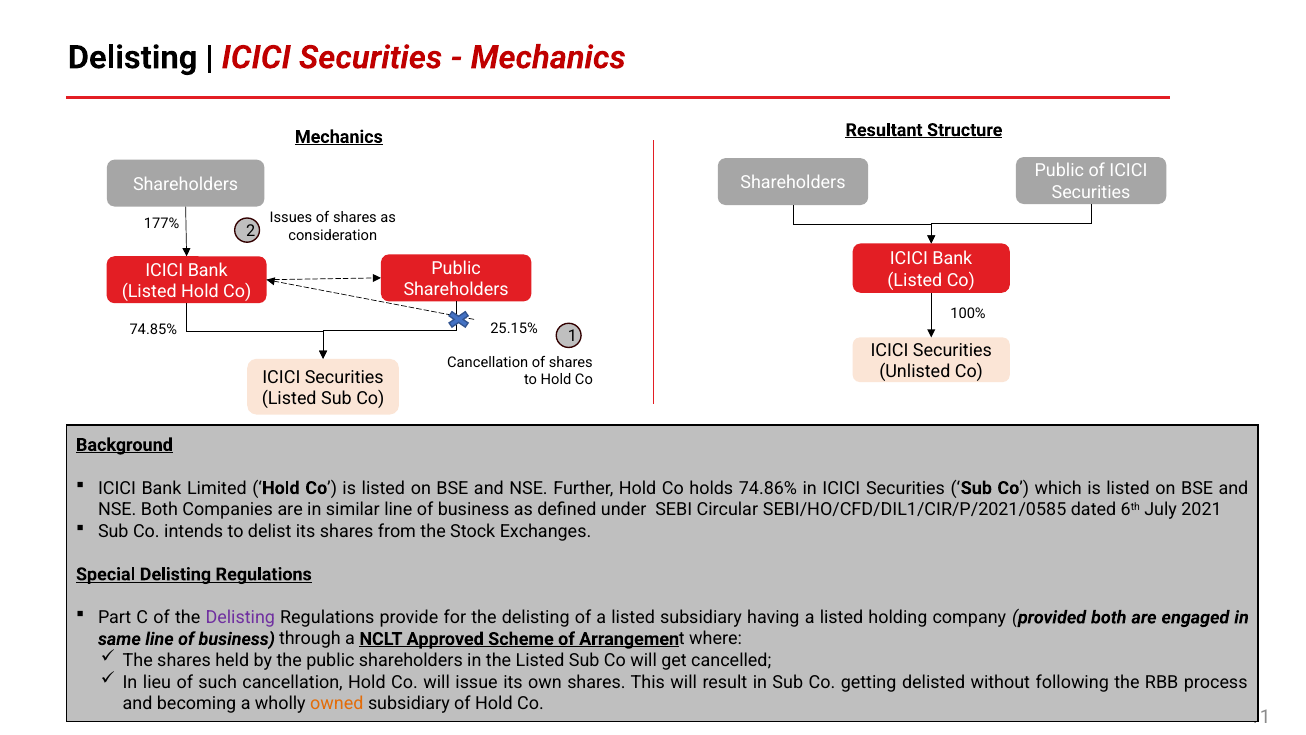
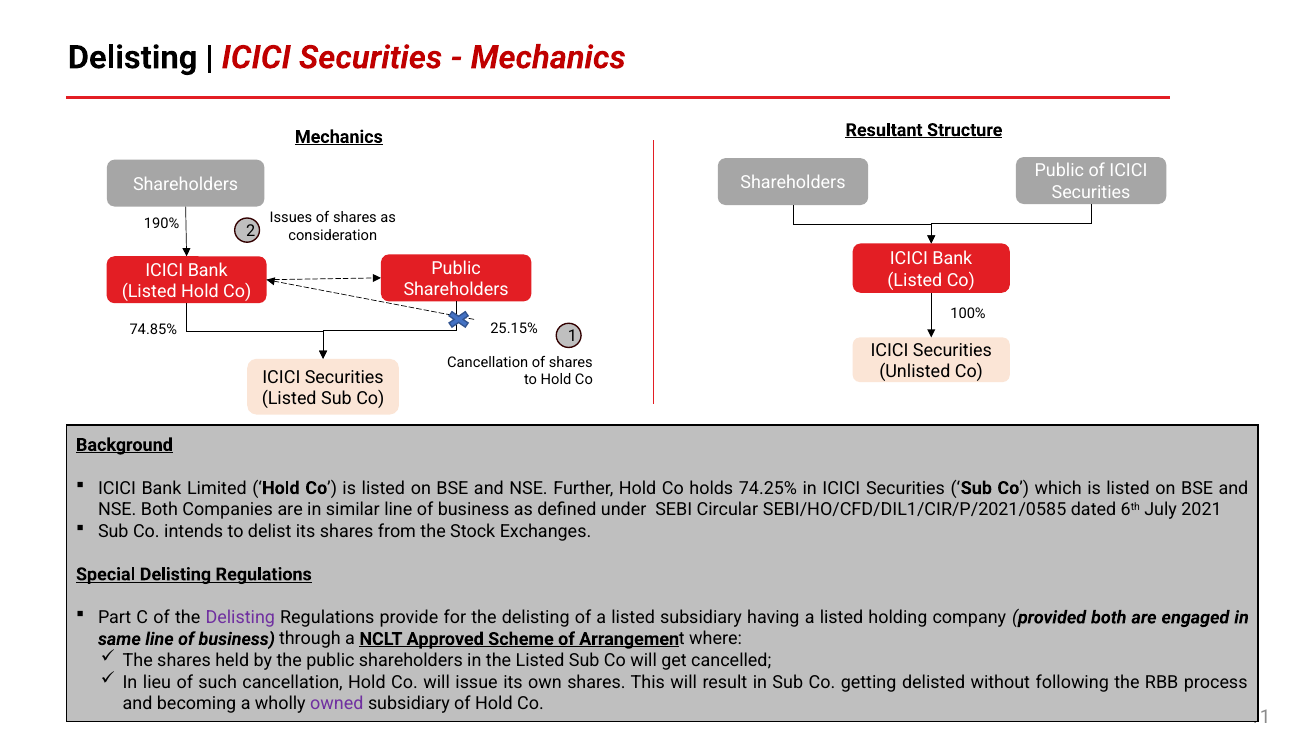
177%: 177% -> 190%
74.86%: 74.86% -> 74.25%
owned colour: orange -> purple
